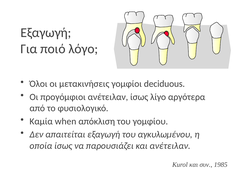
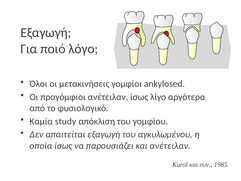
deciduous: deciduous -> ankylosed
when: when -> study
